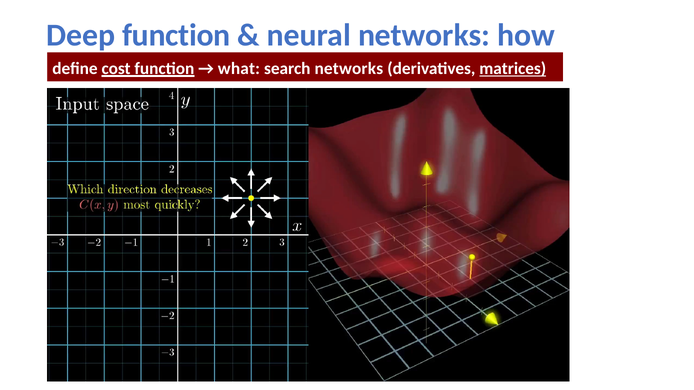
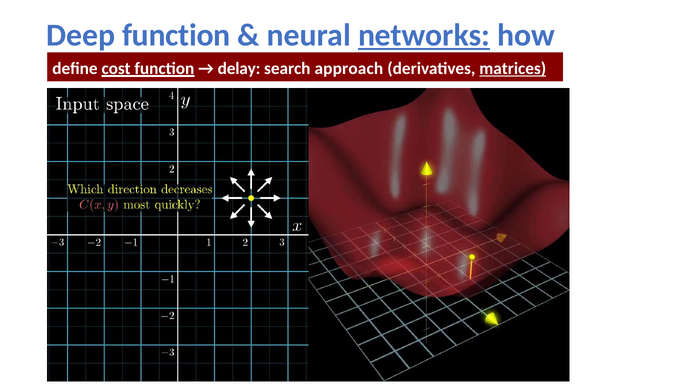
networks at (424, 36) underline: none -> present
what: what -> delay
search networks: networks -> approach
